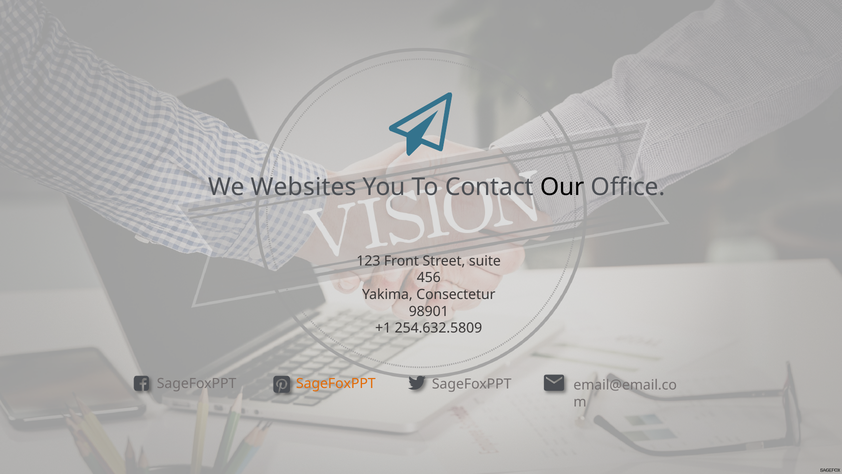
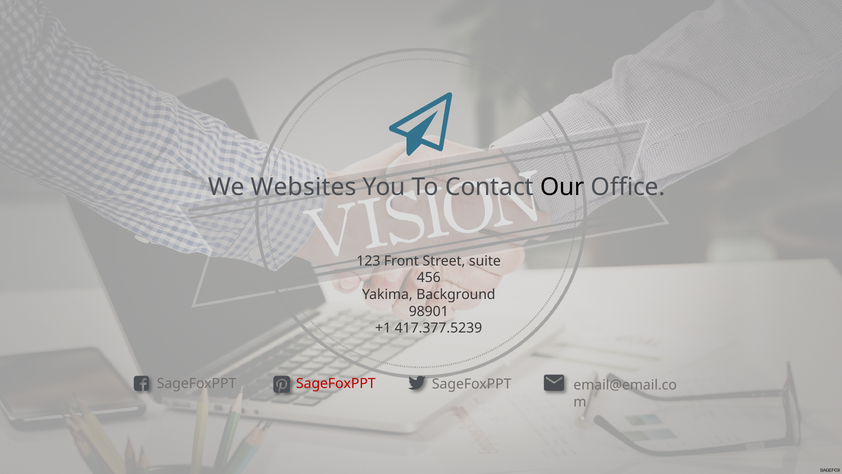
Consectetur: Consectetur -> Background
254.632.5809: 254.632.5809 -> 417.377.5239
SageFoxPPT at (336, 383) colour: orange -> red
